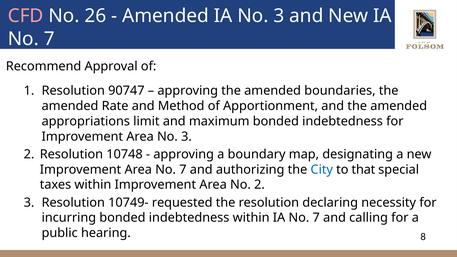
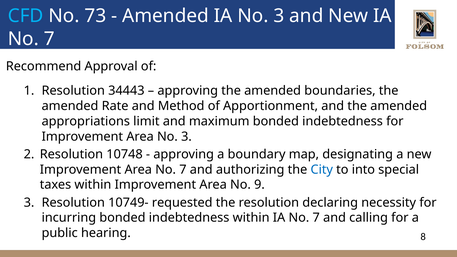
CFD colour: pink -> light blue
26: 26 -> 73
90747: 90747 -> 34443
that: that -> into
No 2: 2 -> 9
